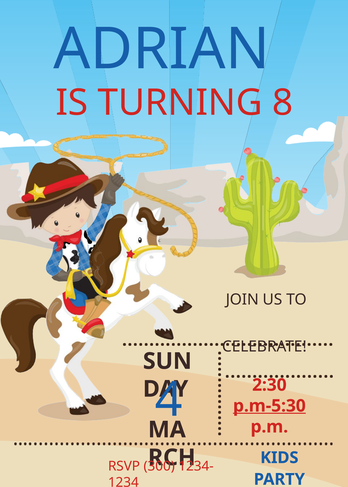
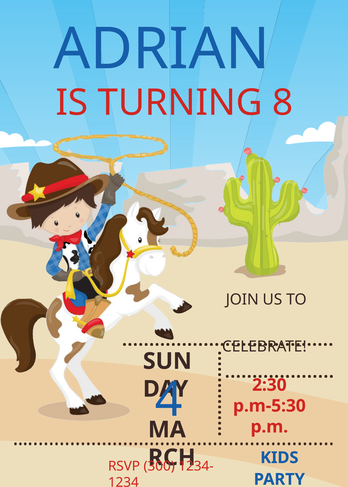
p.m-5:30 underline: present -> none
